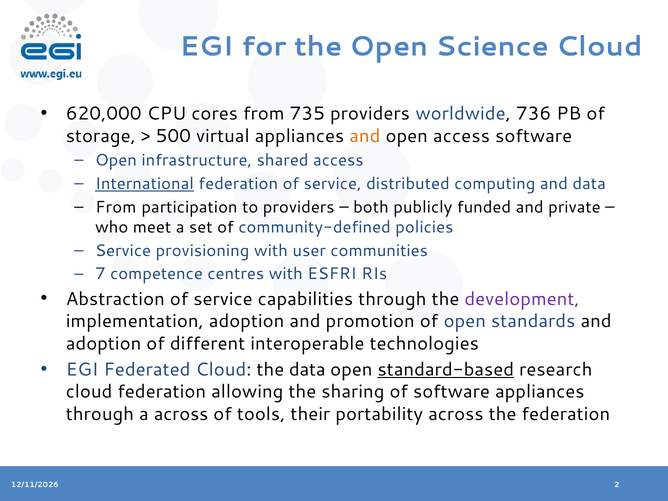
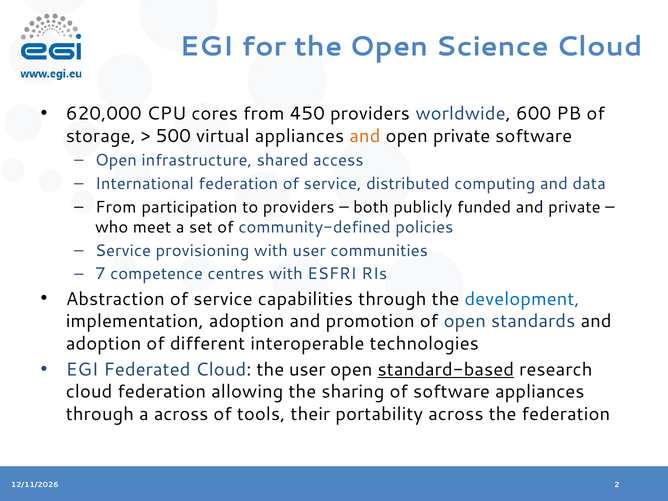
735: 735 -> 450
736: 736 -> 600
open access: access -> private
International underline: present -> none
development colour: purple -> blue
the data: data -> user
